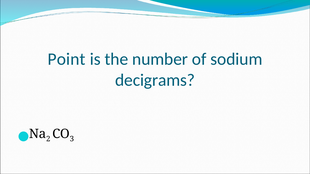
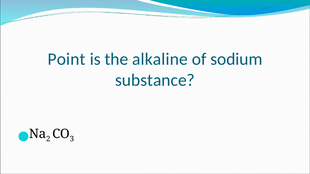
number: number -> alkaline
decigrams: decigrams -> substance
